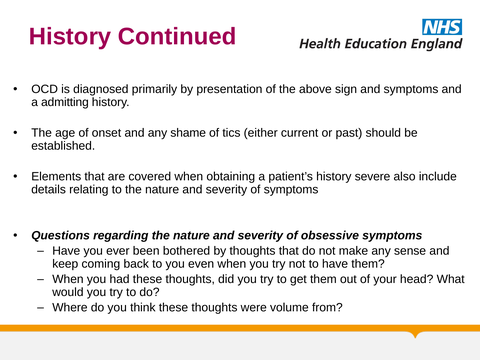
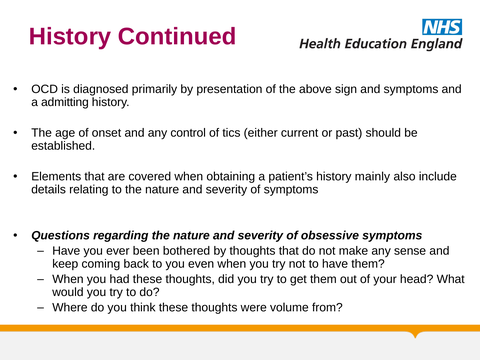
shame: shame -> control
severe: severe -> mainly
